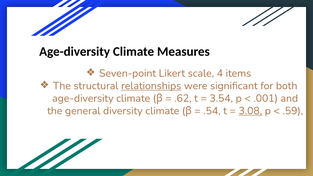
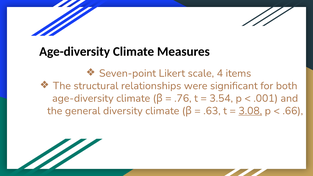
relationships underline: present -> none
.62: .62 -> .76
.54: .54 -> .63
.59: .59 -> .66
